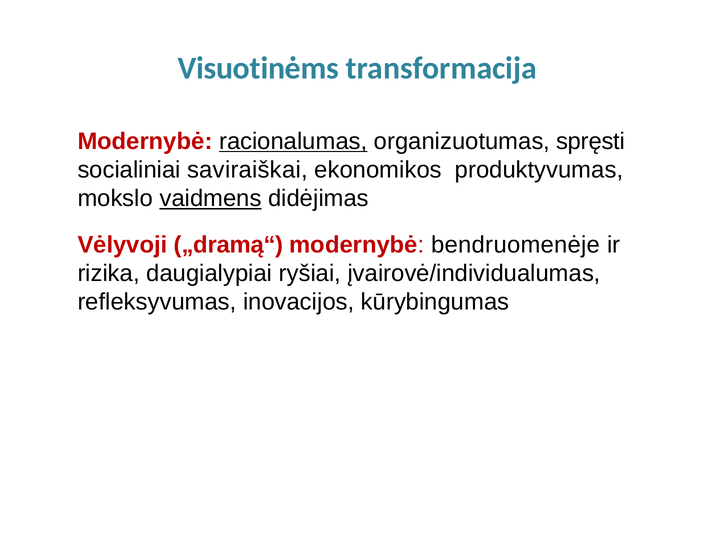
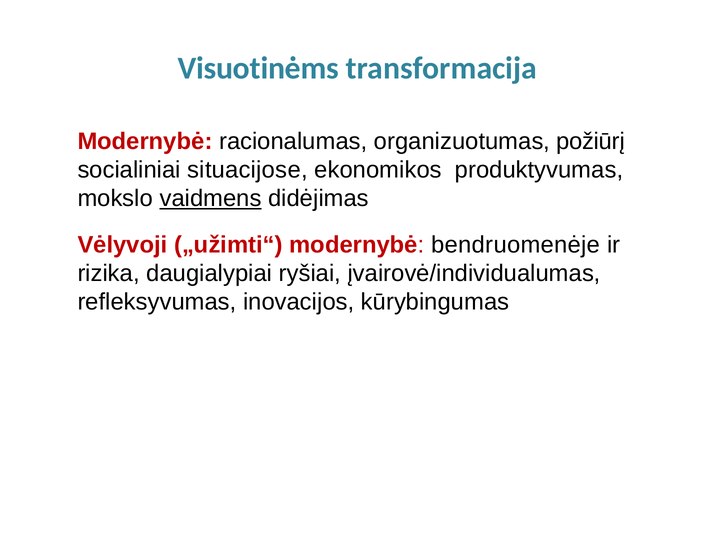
racionalumas underline: present -> none
spręsti: spręsti -> požiūrį
saviraiškai: saviraiškai -> situacijose
„dramą“: „dramą“ -> „užimti“
